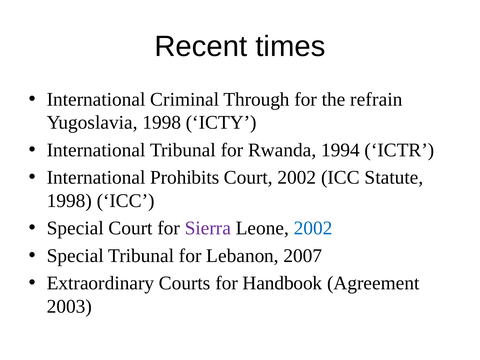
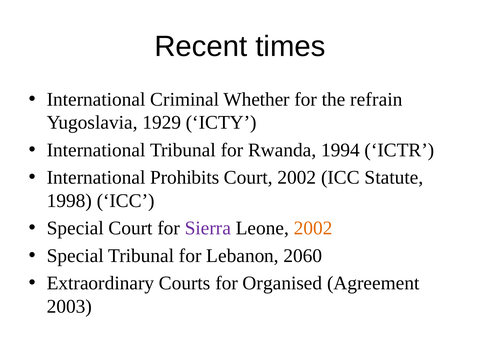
Through: Through -> Whether
Yugoslavia 1998: 1998 -> 1929
2002 at (313, 228) colour: blue -> orange
2007: 2007 -> 2060
Handbook: Handbook -> Organised
